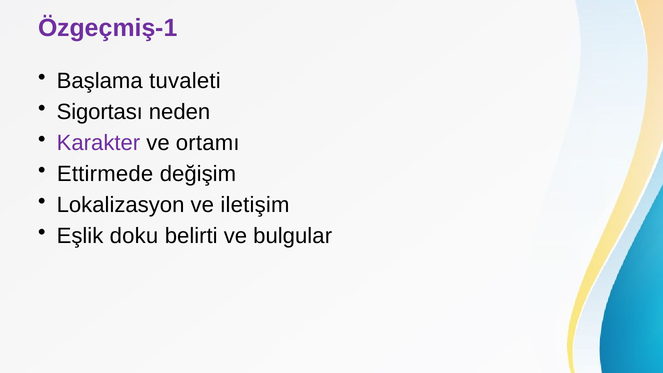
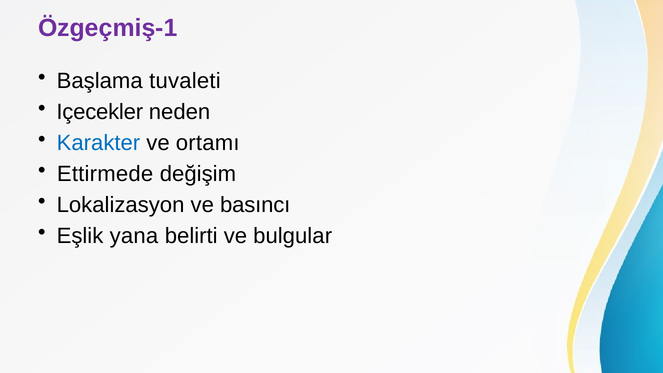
Sigortası: Sigortası -> Içecekler
Karakter colour: purple -> blue
iletişim: iletişim -> basıncı
doku: doku -> yana
